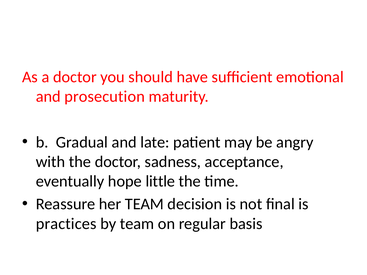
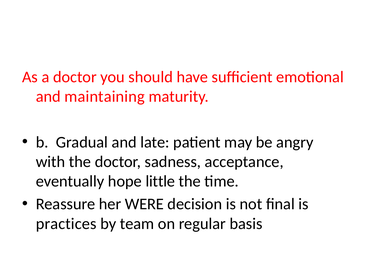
prosecution: prosecution -> maintaining
her TEAM: TEAM -> WERE
